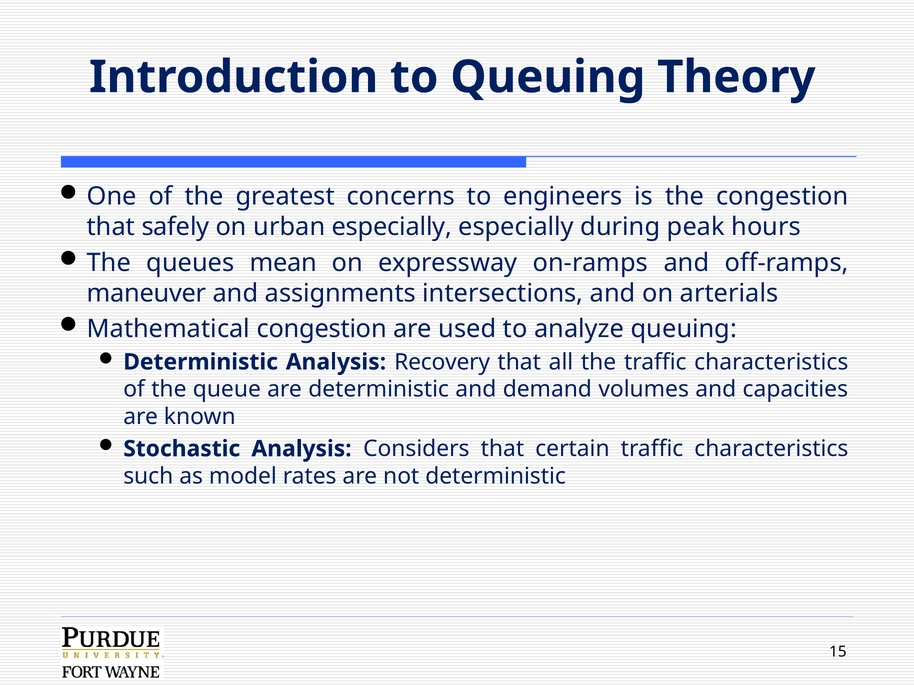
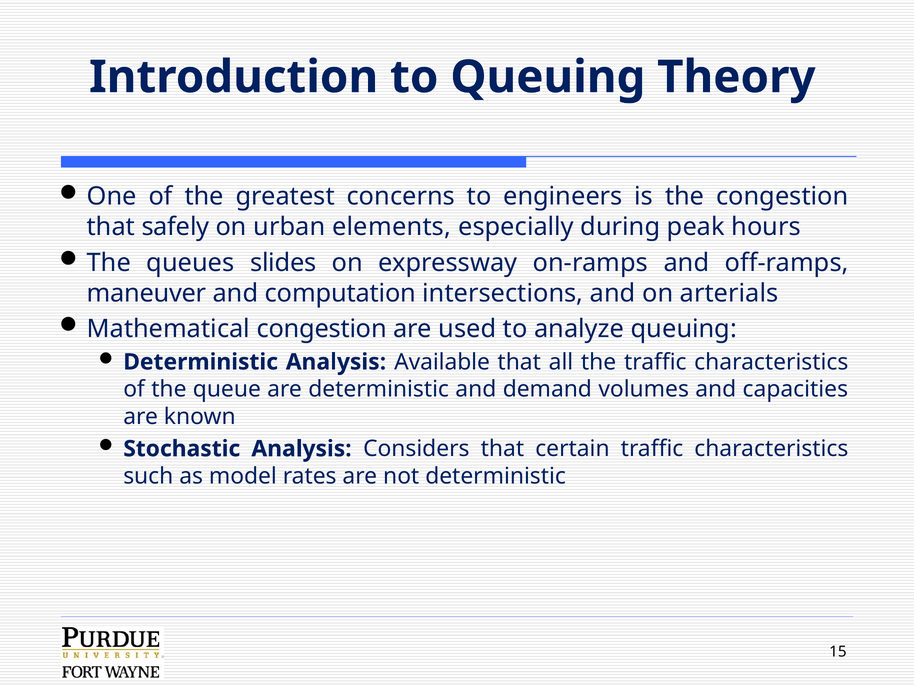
urban especially: especially -> elements
mean: mean -> slides
assignments: assignments -> computation
Recovery: Recovery -> Available
